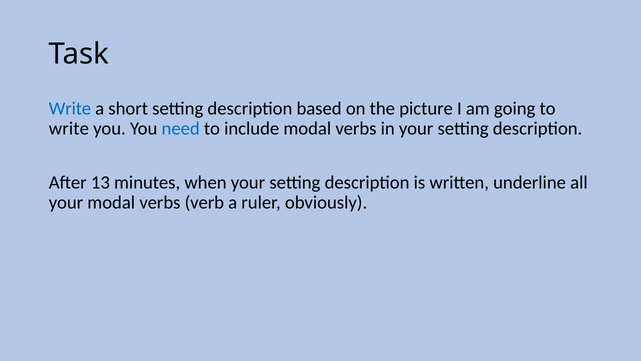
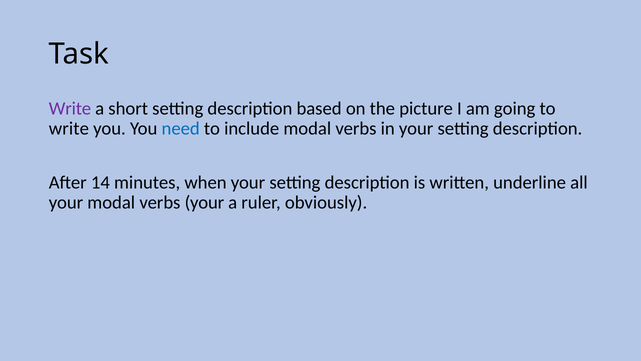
Write at (70, 108) colour: blue -> purple
13: 13 -> 14
verbs verb: verb -> your
